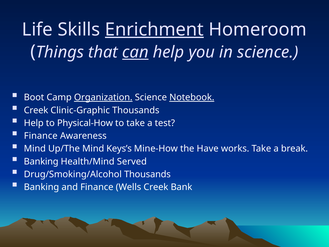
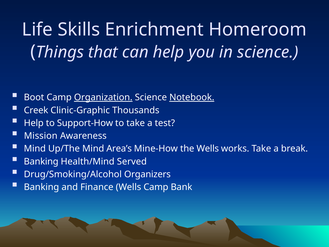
Enrichment underline: present -> none
can underline: present -> none
Physical-How: Physical-How -> Support-How
Finance at (41, 136): Finance -> Mission
Keys’s: Keys’s -> Area’s
the Have: Have -> Wells
Drug/Smoking/Alcohol Thousands: Thousands -> Organizers
Wells Creek: Creek -> Camp
